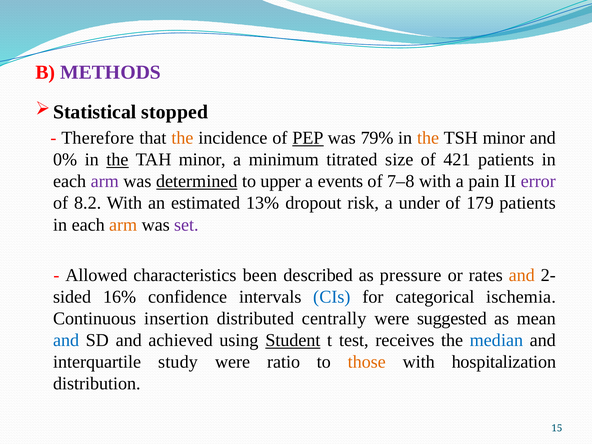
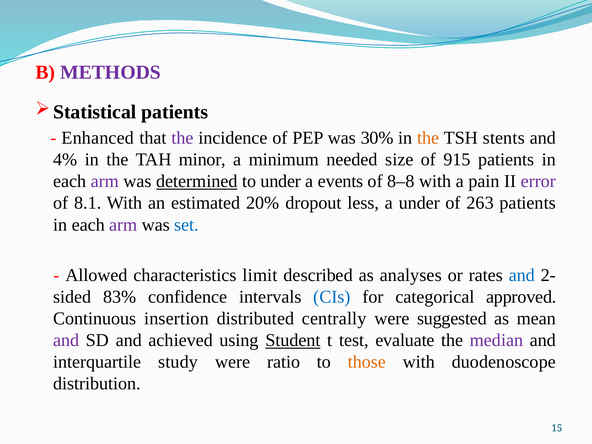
stopped at (175, 112): stopped -> patients
Therefore: Therefore -> Enhanced
the at (182, 138) colour: orange -> purple
PEP underline: present -> none
79%: 79% -> 30%
TSH minor: minor -> stents
0%: 0% -> 4%
the at (117, 160) underline: present -> none
titrated: titrated -> needed
421: 421 -> 915
to upper: upper -> under
7–8: 7–8 -> 8–8
8.2: 8.2 -> 8.1
13%: 13% -> 20%
risk: risk -> less
179: 179 -> 263
arm at (123, 225) colour: orange -> purple
set colour: purple -> blue
been: been -> limit
pressure: pressure -> analyses
and at (522, 275) colour: orange -> blue
16%: 16% -> 83%
ischemia: ischemia -> approved
and at (66, 340) colour: blue -> purple
receives: receives -> evaluate
median colour: blue -> purple
hospitalization: hospitalization -> duodenoscope
